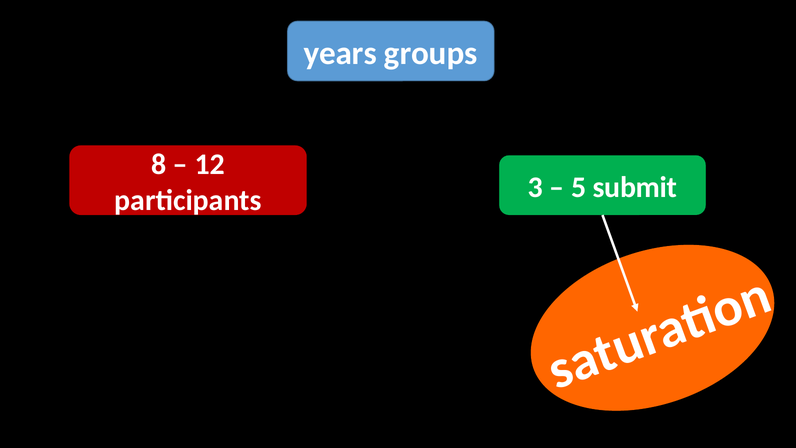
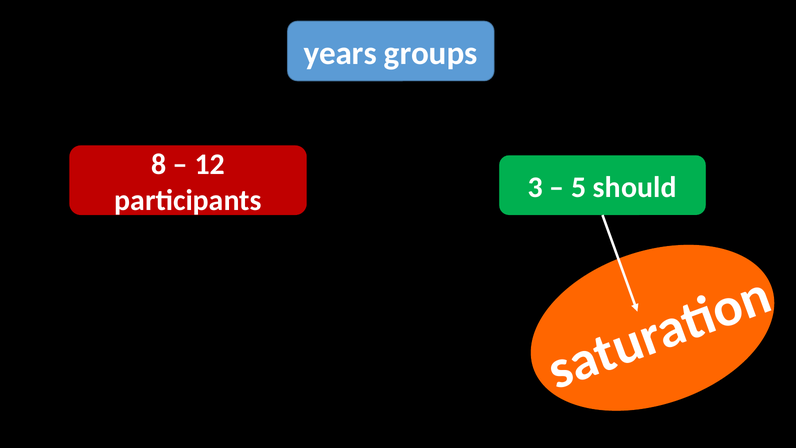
submit: submit -> should
